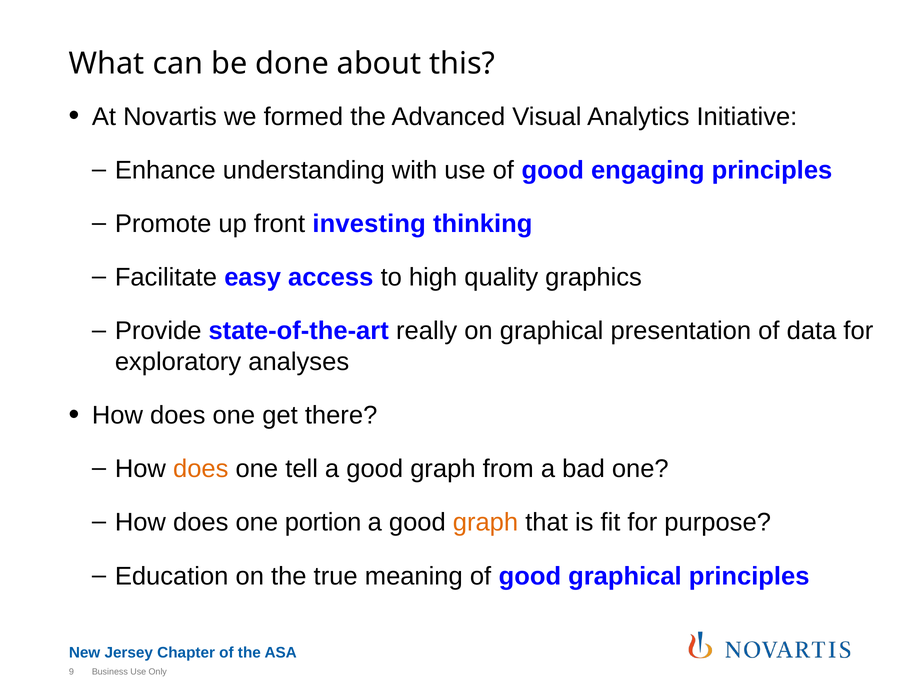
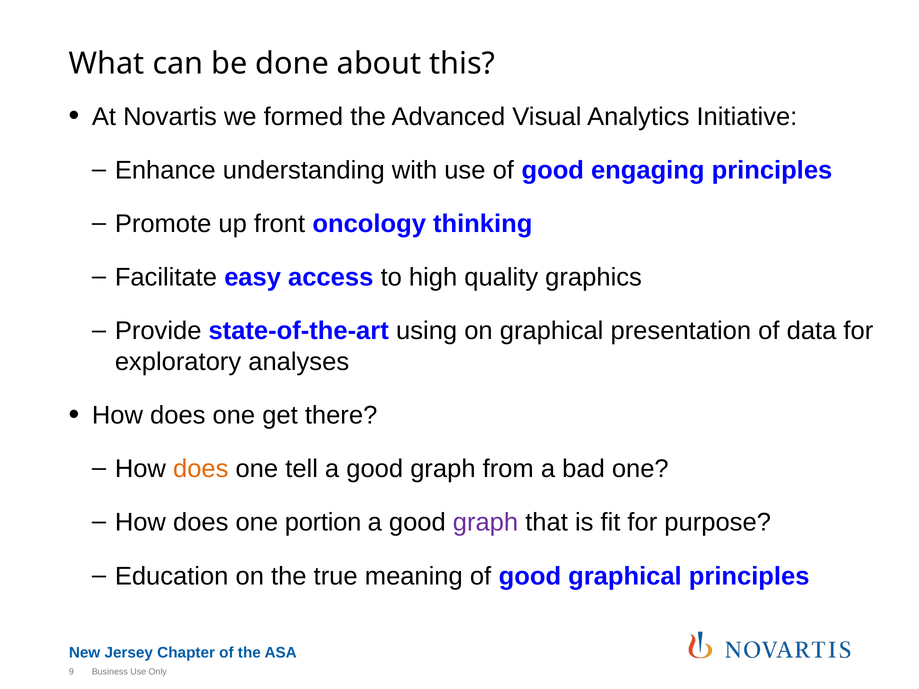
investing: investing -> oncology
really: really -> using
graph at (485, 523) colour: orange -> purple
